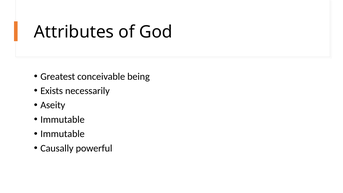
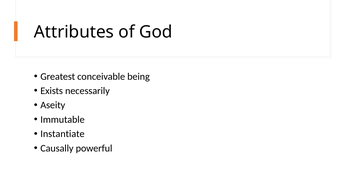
Immutable at (63, 134): Immutable -> Instantiate
